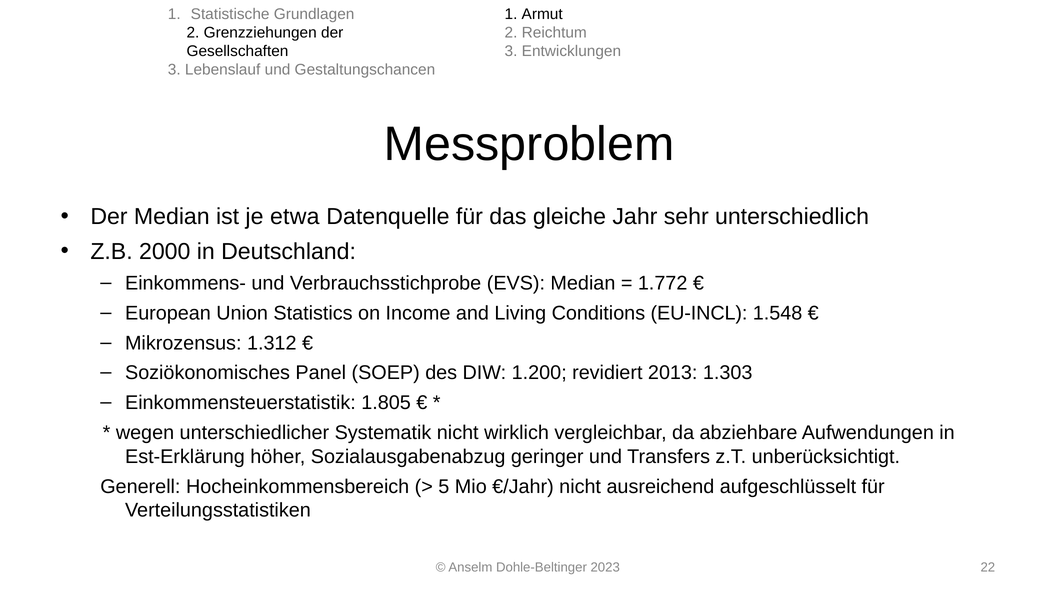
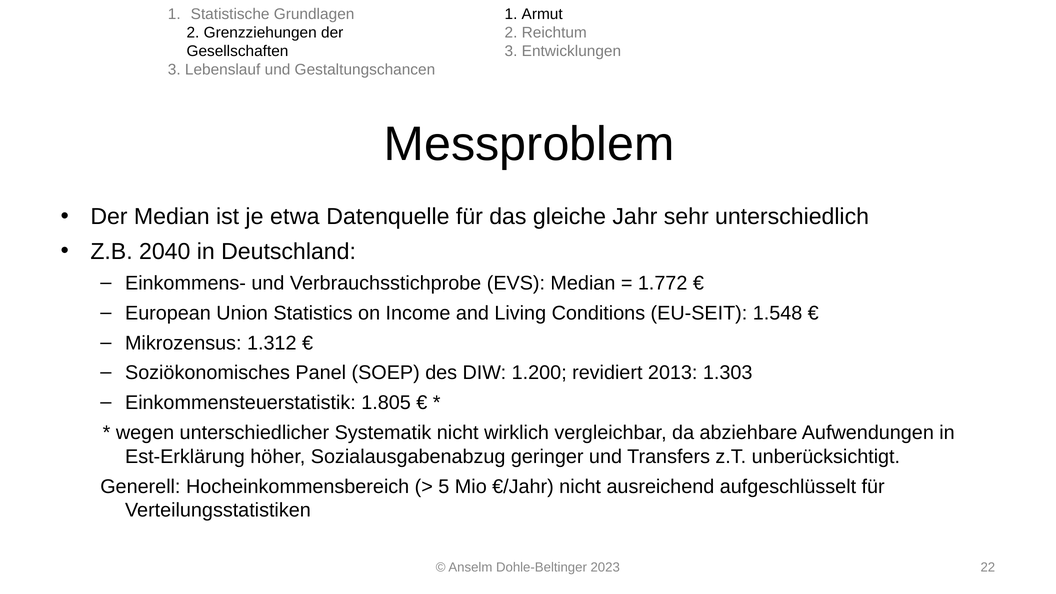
2000: 2000 -> 2040
EU-INCL: EU-INCL -> EU-SEIT
